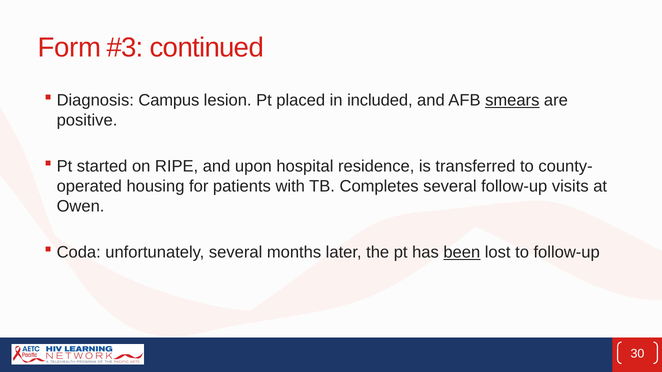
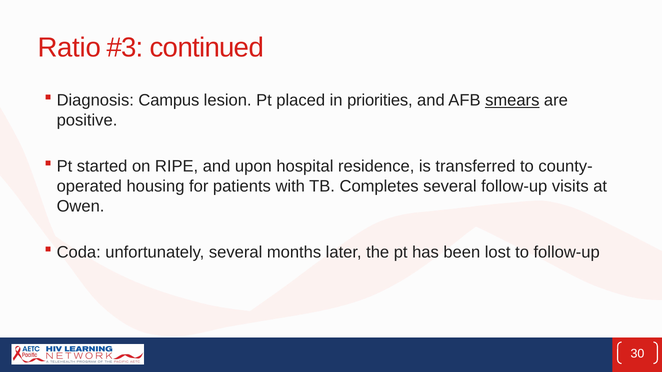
Form: Form -> Ratio
included: included -> priorities
been underline: present -> none
